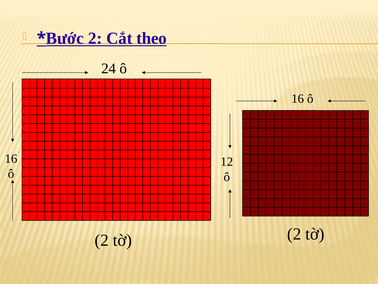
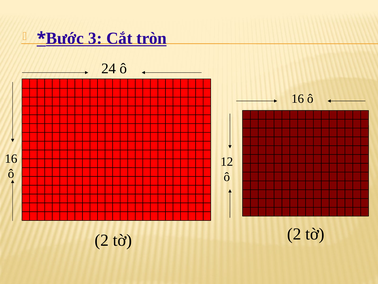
Bước 2: 2 -> 3
theo: theo -> tròn
